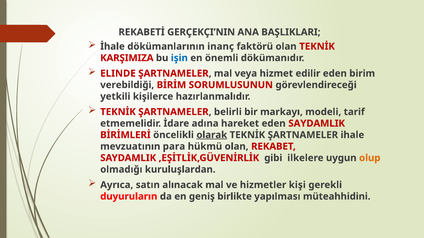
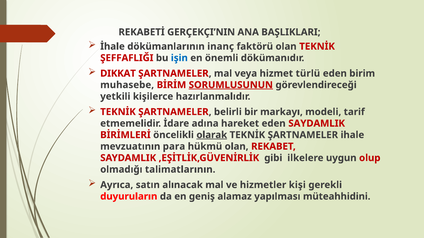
KARŞIMIZA: KARŞIMIZA -> ŞEFFAFLIĞI
ELINDE: ELINDE -> DIKKAT
edilir: edilir -> türlü
verebildiği: verebildiği -> muhasebe
SORUMLUSUNUN underline: none -> present
olup colour: orange -> red
kuruluşlardan: kuruluşlardan -> talimatlarının
birlikte: birlikte -> alamaz
